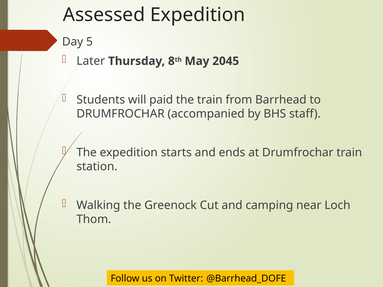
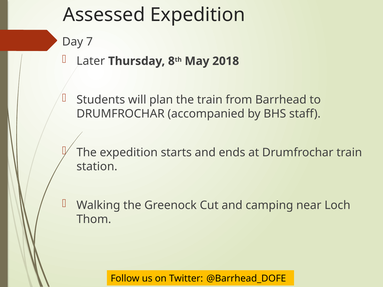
5: 5 -> 7
2045: 2045 -> 2018
paid: paid -> plan
